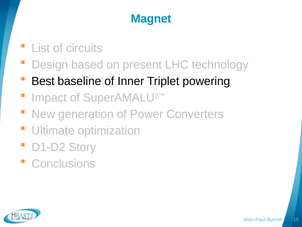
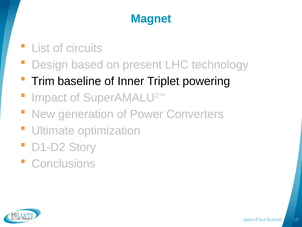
Best: Best -> Trim
